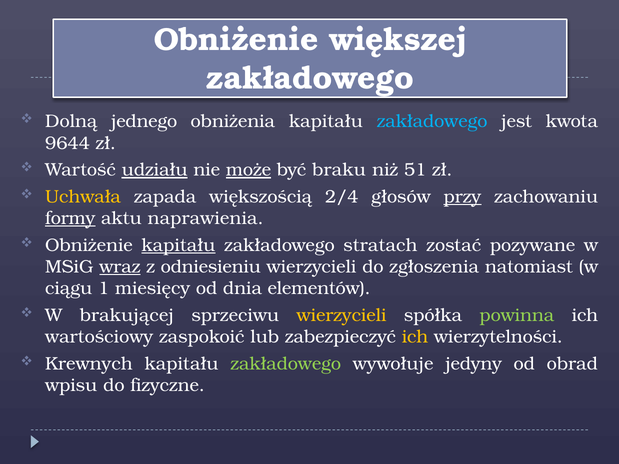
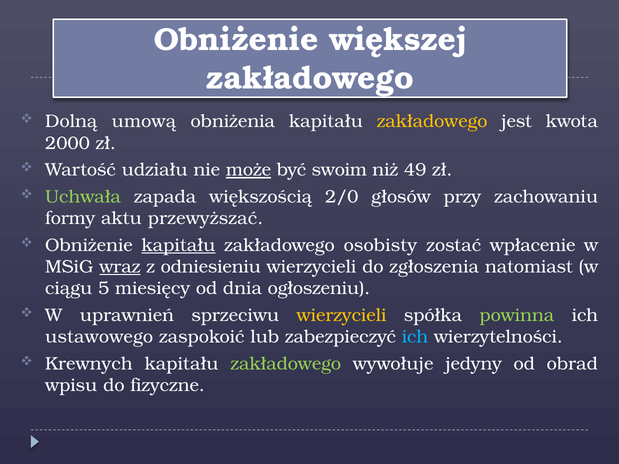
jednego: jednego -> umową
zakładowego at (432, 122) colour: light blue -> yellow
9644: 9644 -> 2000
udziału underline: present -> none
braku: braku -> swoim
51: 51 -> 49
Uchwała colour: yellow -> light green
2/4: 2/4 -> 2/0
przy underline: present -> none
formy underline: present -> none
naprawienia: naprawienia -> przewyższać
stratach: stratach -> osobisty
pozywane: pozywane -> wpłacenie
1: 1 -> 5
elementów: elementów -> ogłoszeniu
brakującej: brakującej -> uprawnień
wartościowy: wartościowy -> ustawowego
ich at (415, 337) colour: yellow -> light blue
